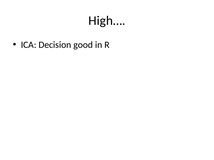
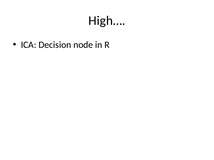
good: good -> node
